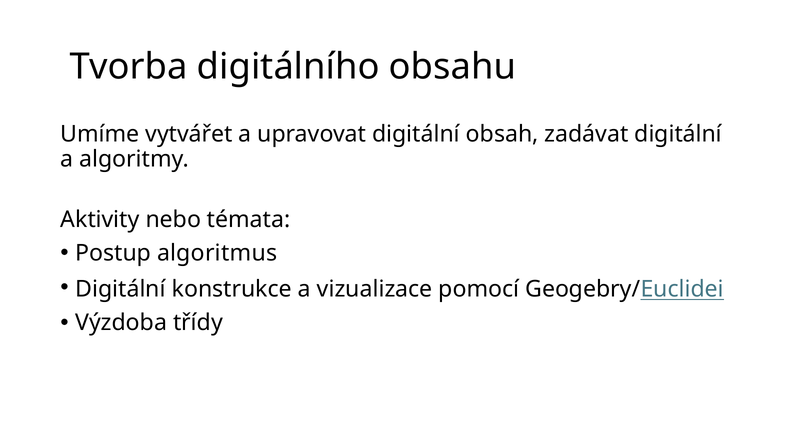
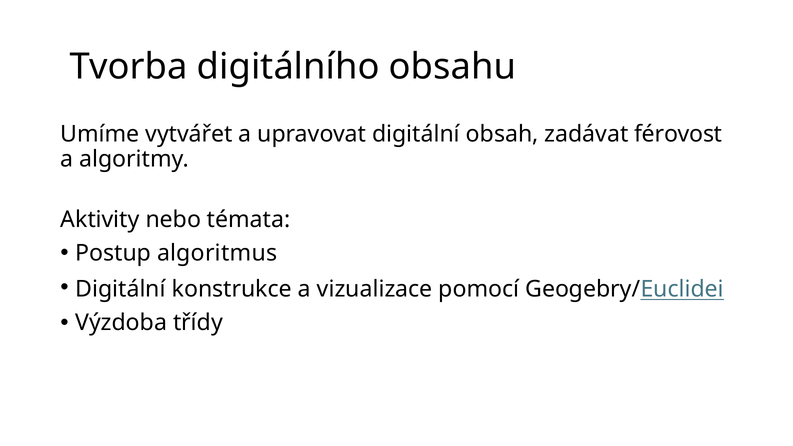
zadávat digitální: digitální -> férovost
